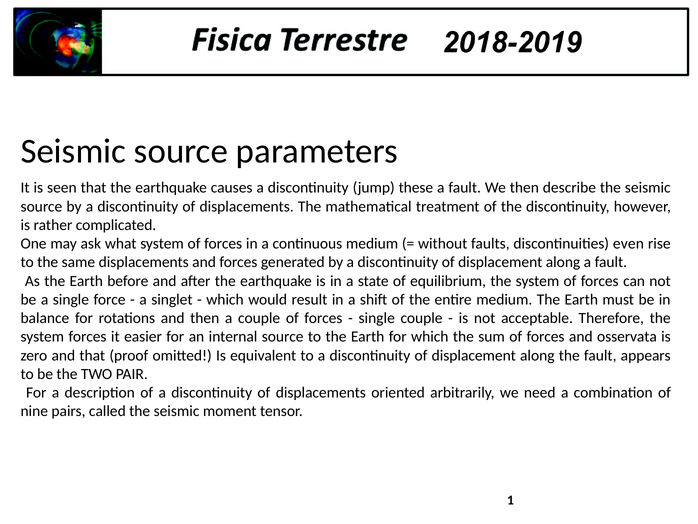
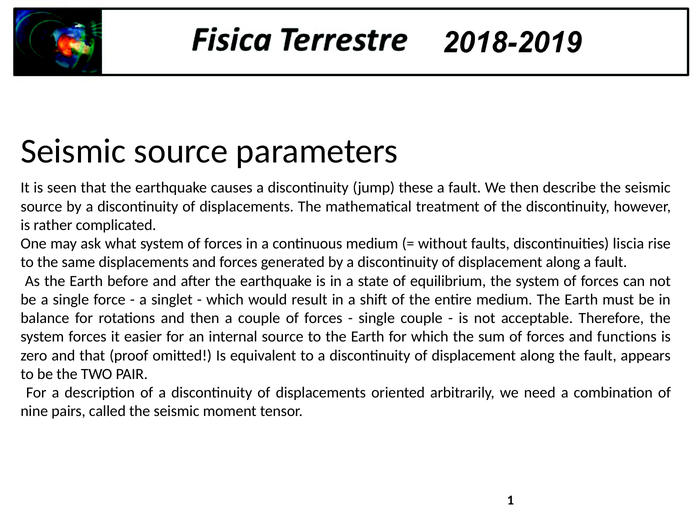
even: even -> liscia
osservata: osservata -> functions
